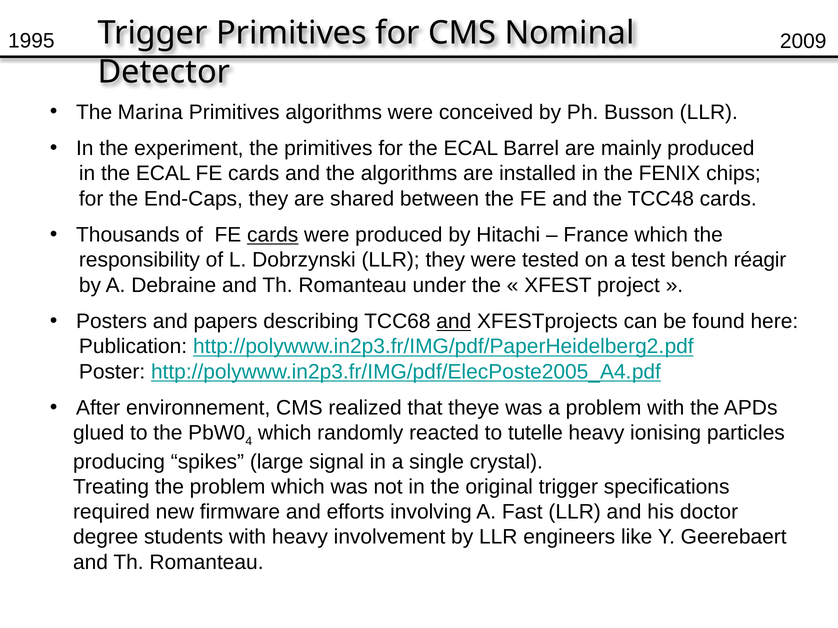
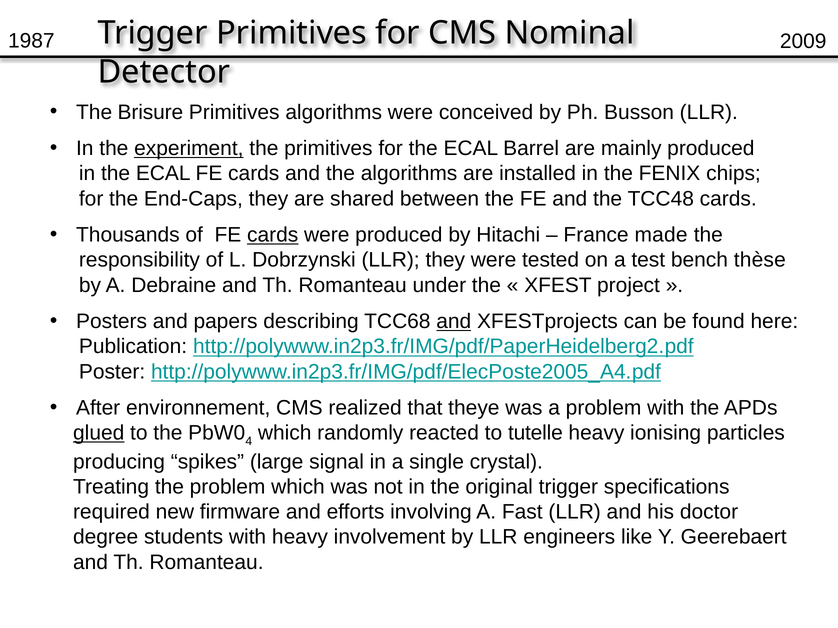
1995: 1995 -> 1987
Marina: Marina -> Brisure
experiment underline: none -> present
France which: which -> made
réagir: réagir -> thèse
glued underline: none -> present
